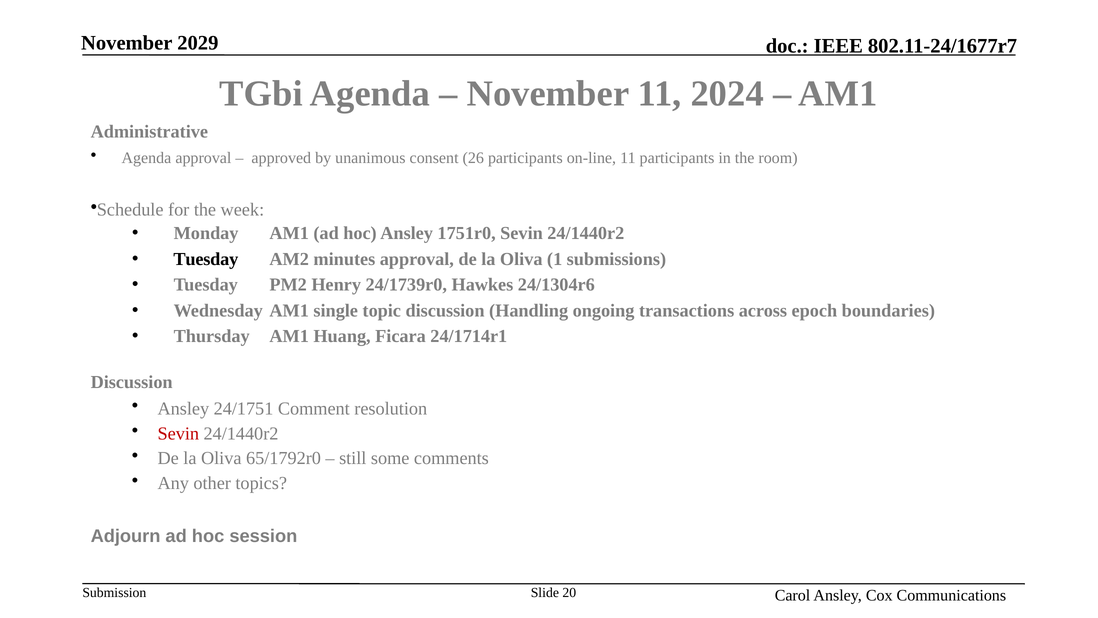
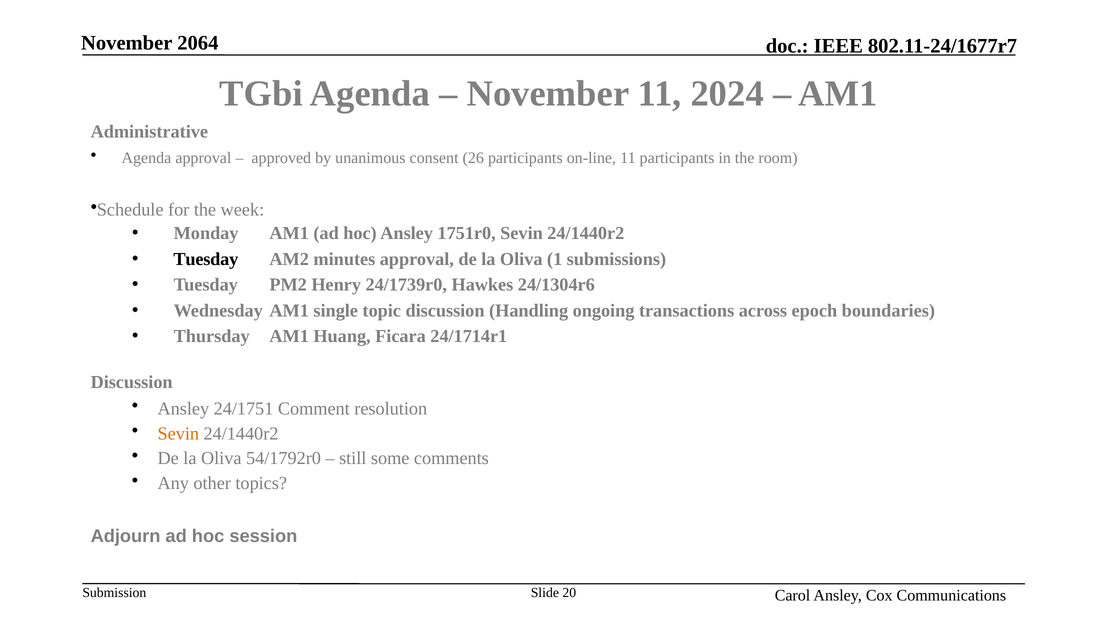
2029: 2029 -> 2064
Sevin at (178, 433) colour: red -> orange
65/1792r0: 65/1792r0 -> 54/1792r0
